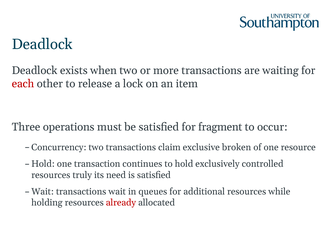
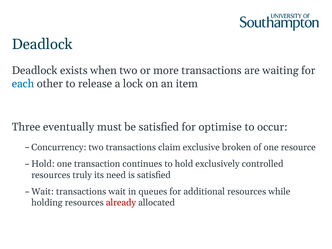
each colour: red -> blue
operations: operations -> eventually
fragment: fragment -> optimise
